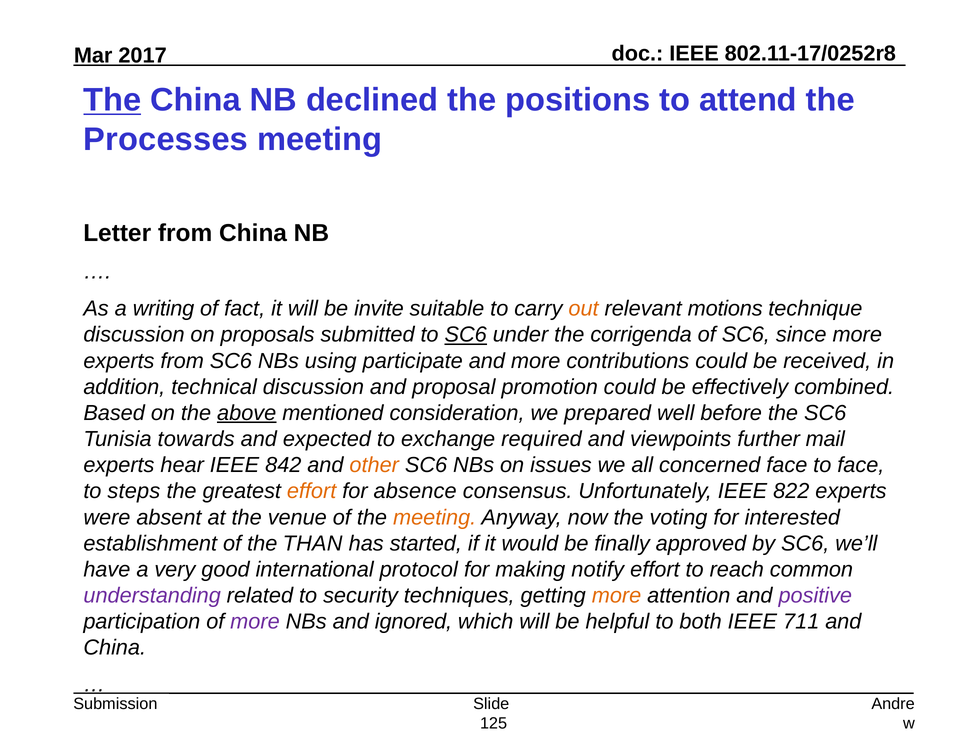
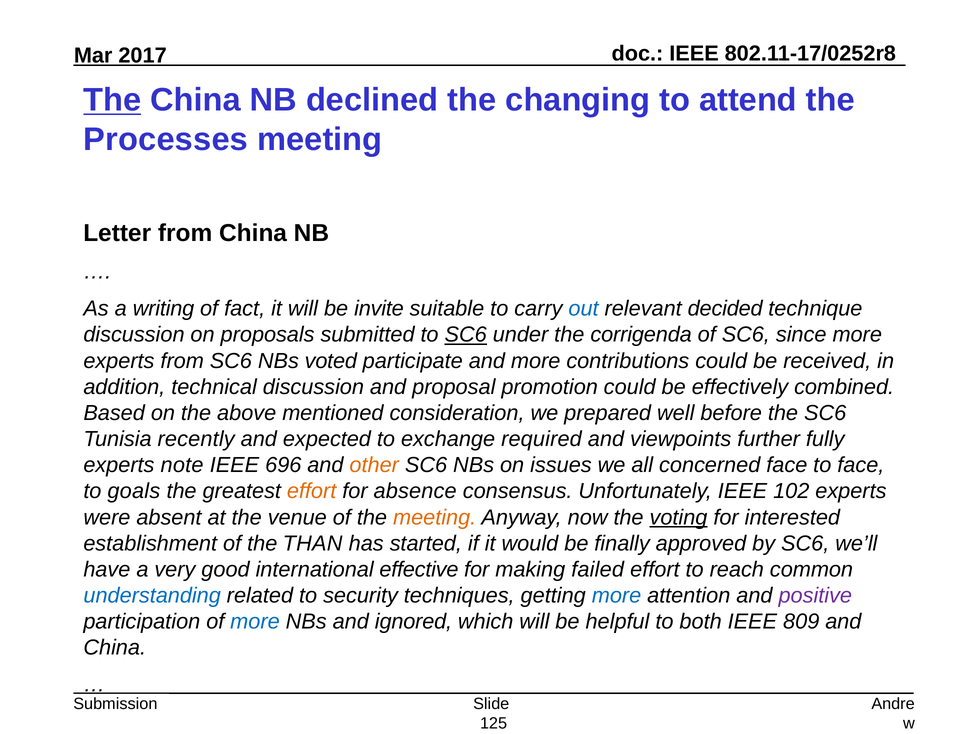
positions: positions -> changing
out colour: orange -> blue
motions: motions -> decided
using: using -> voted
above underline: present -> none
towards: towards -> recently
mail: mail -> fully
hear: hear -> note
842: 842 -> 696
steps: steps -> goals
822: 822 -> 102
voting underline: none -> present
protocol: protocol -> effective
notify: notify -> failed
understanding colour: purple -> blue
more at (617, 596) colour: orange -> blue
more at (255, 622) colour: purple -> blue
711: 711 -> 809
